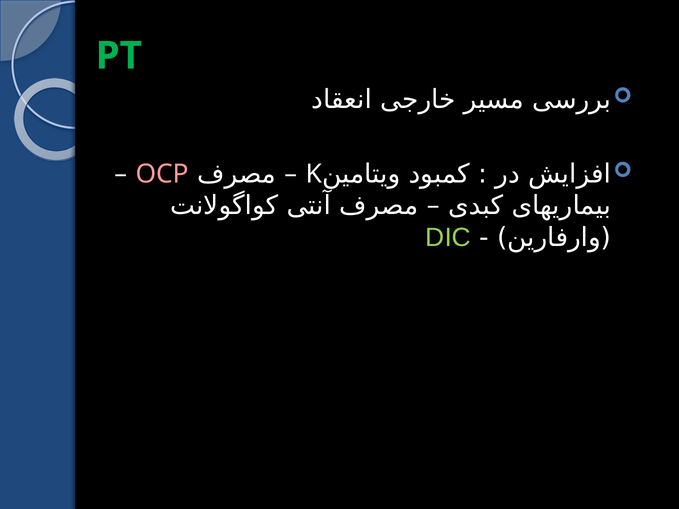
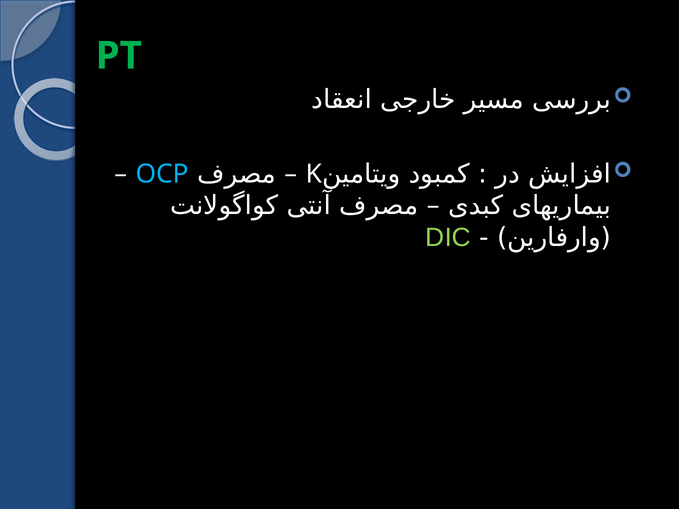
OCP colour: pink -> light blue
